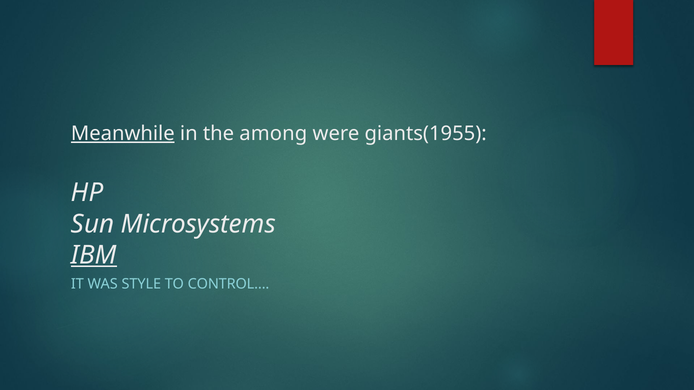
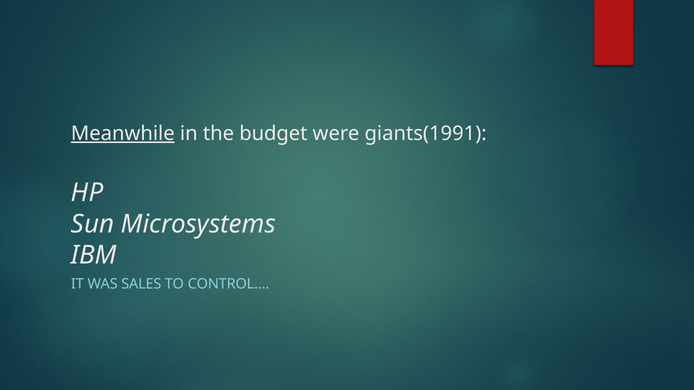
among: among -> budget
giants(1955: giants(1955 -> giants(1991
IBM underline: present -> none
STYLE: STYLE -> SALES
